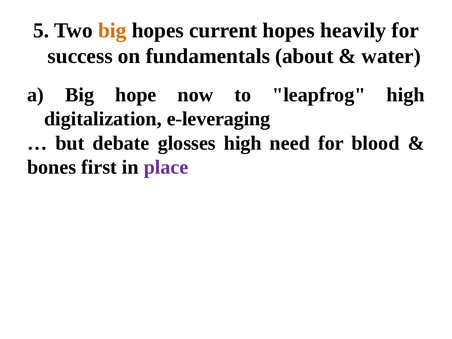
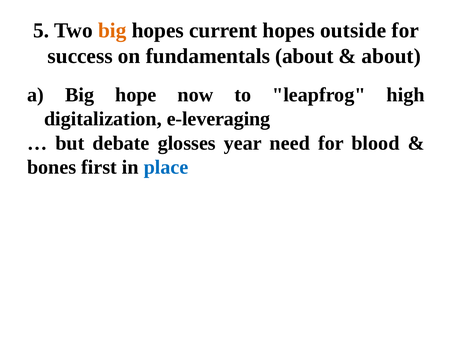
heavily: heavily -> outside
water at (391, 56): water -> about
glosses high: high -> year
place colour: purple -> blue
